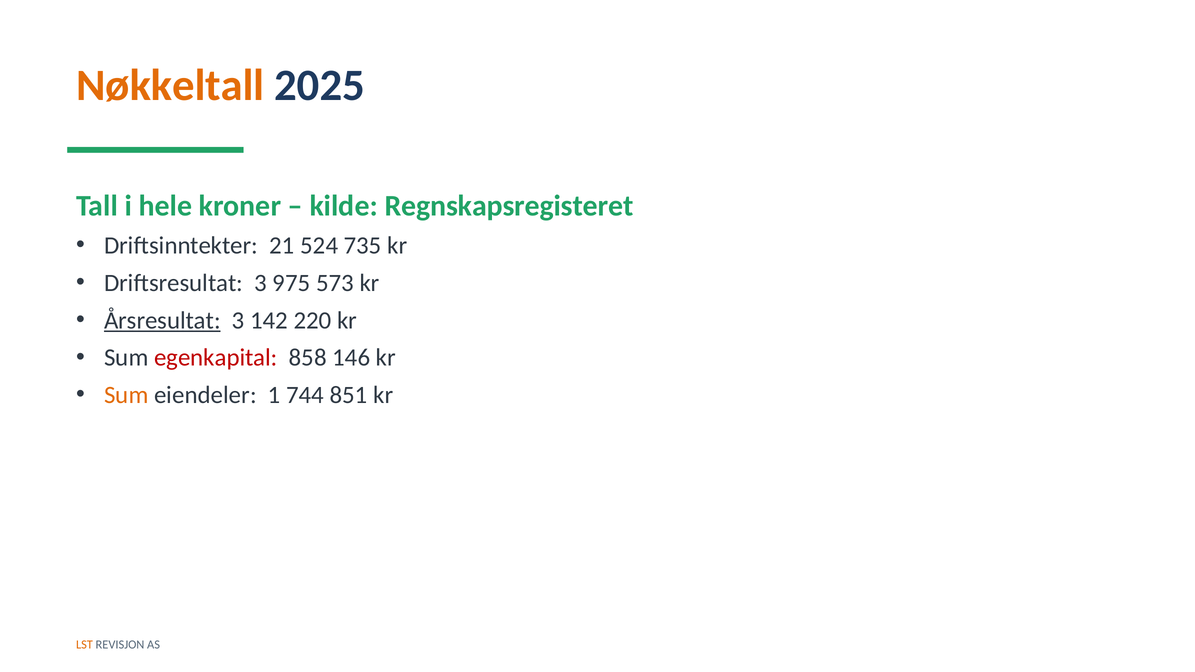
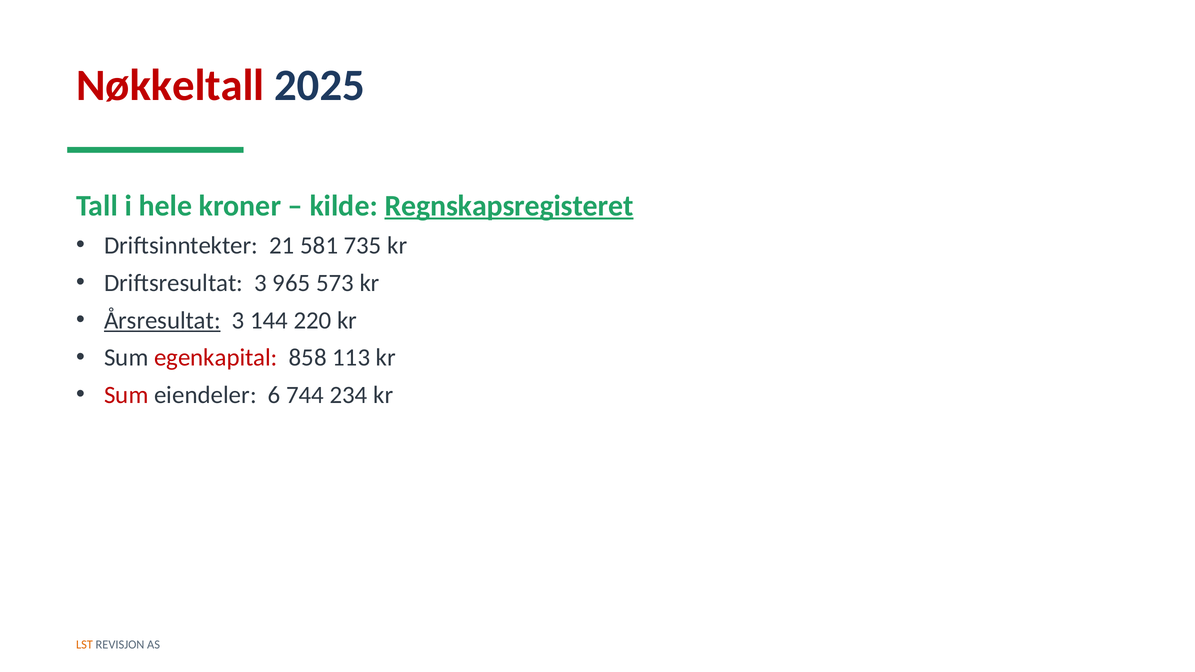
Nøkkeltall colour: orange -> red
Regnskapsregisteret underline: none -> present
524: 524 -> 581
975: 975 -> 965
142: 142 -> 144
146: 146 -> 113
Sum at (126, 395) colour: orange -> red
1: 1 -> 6
851: 851 -> 234
